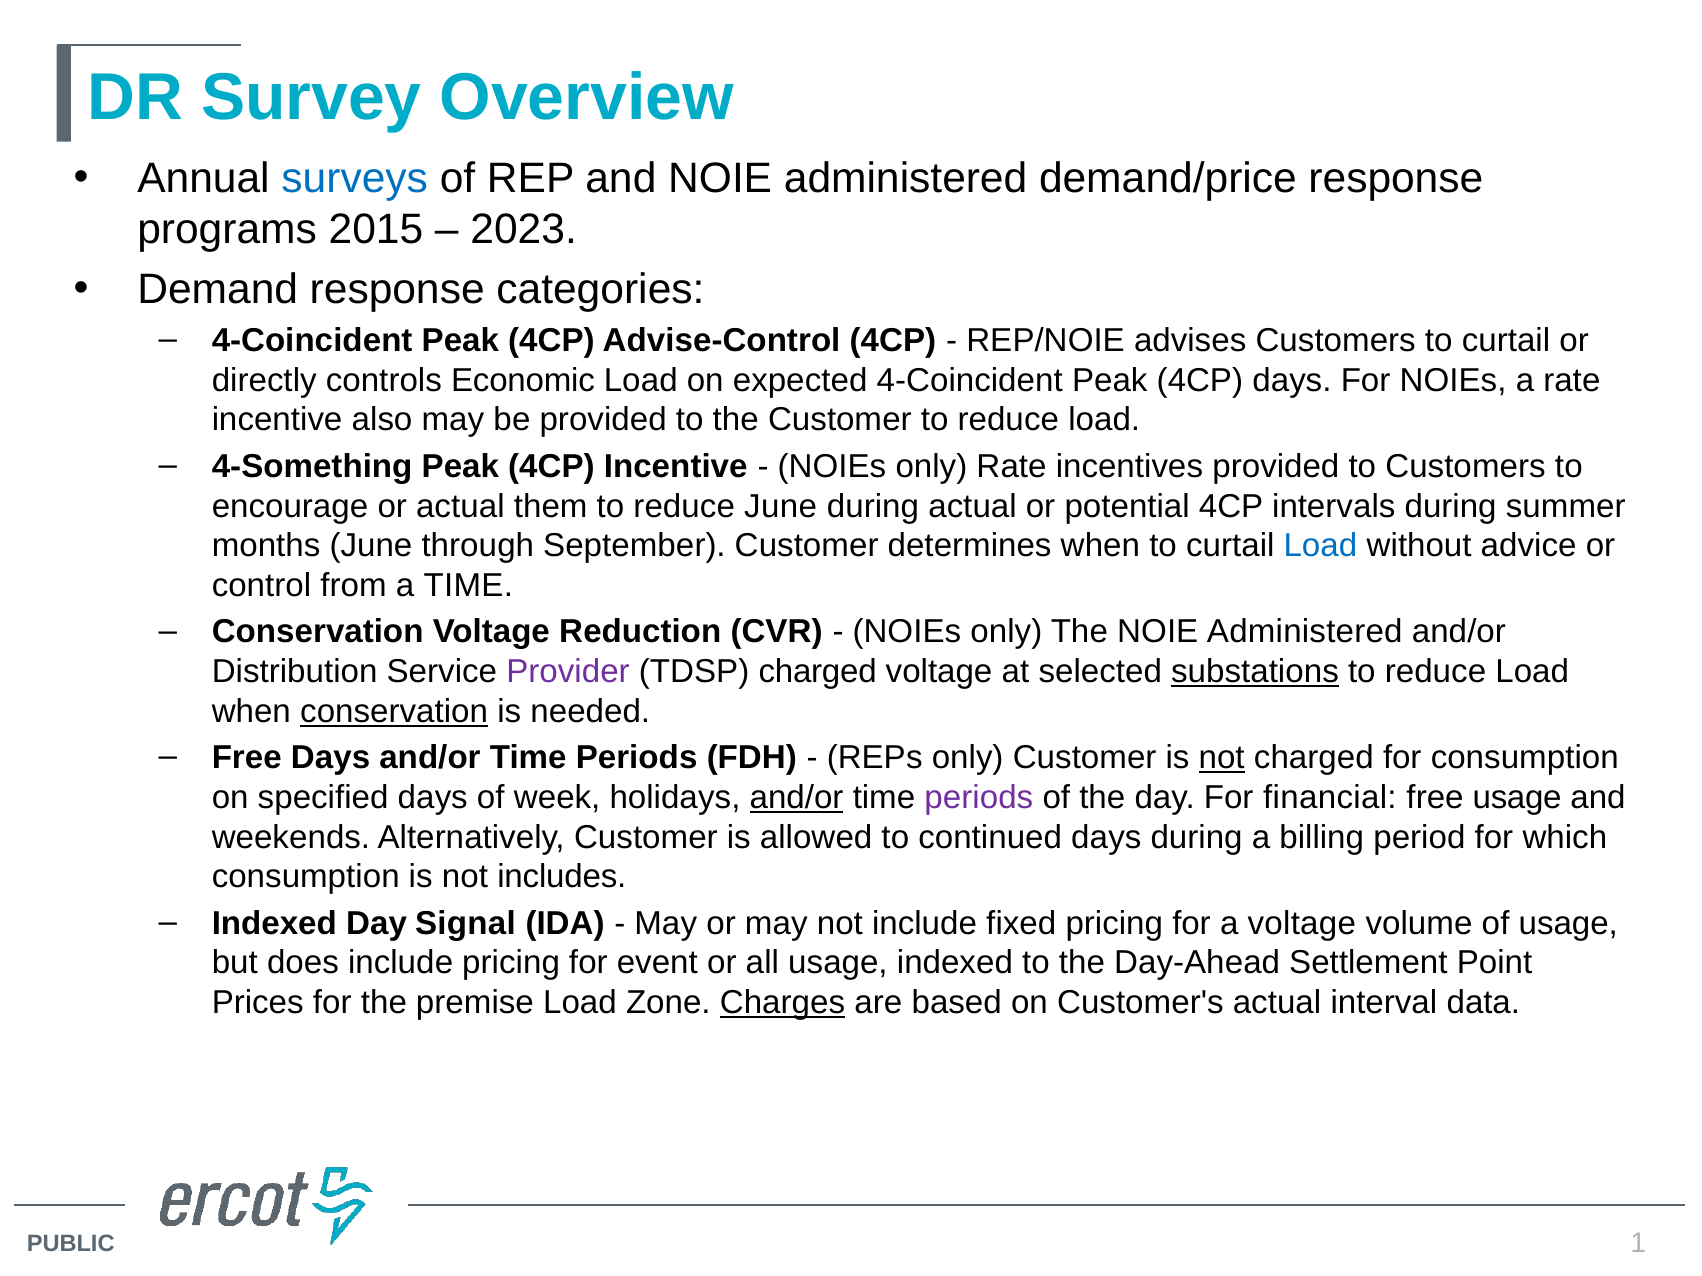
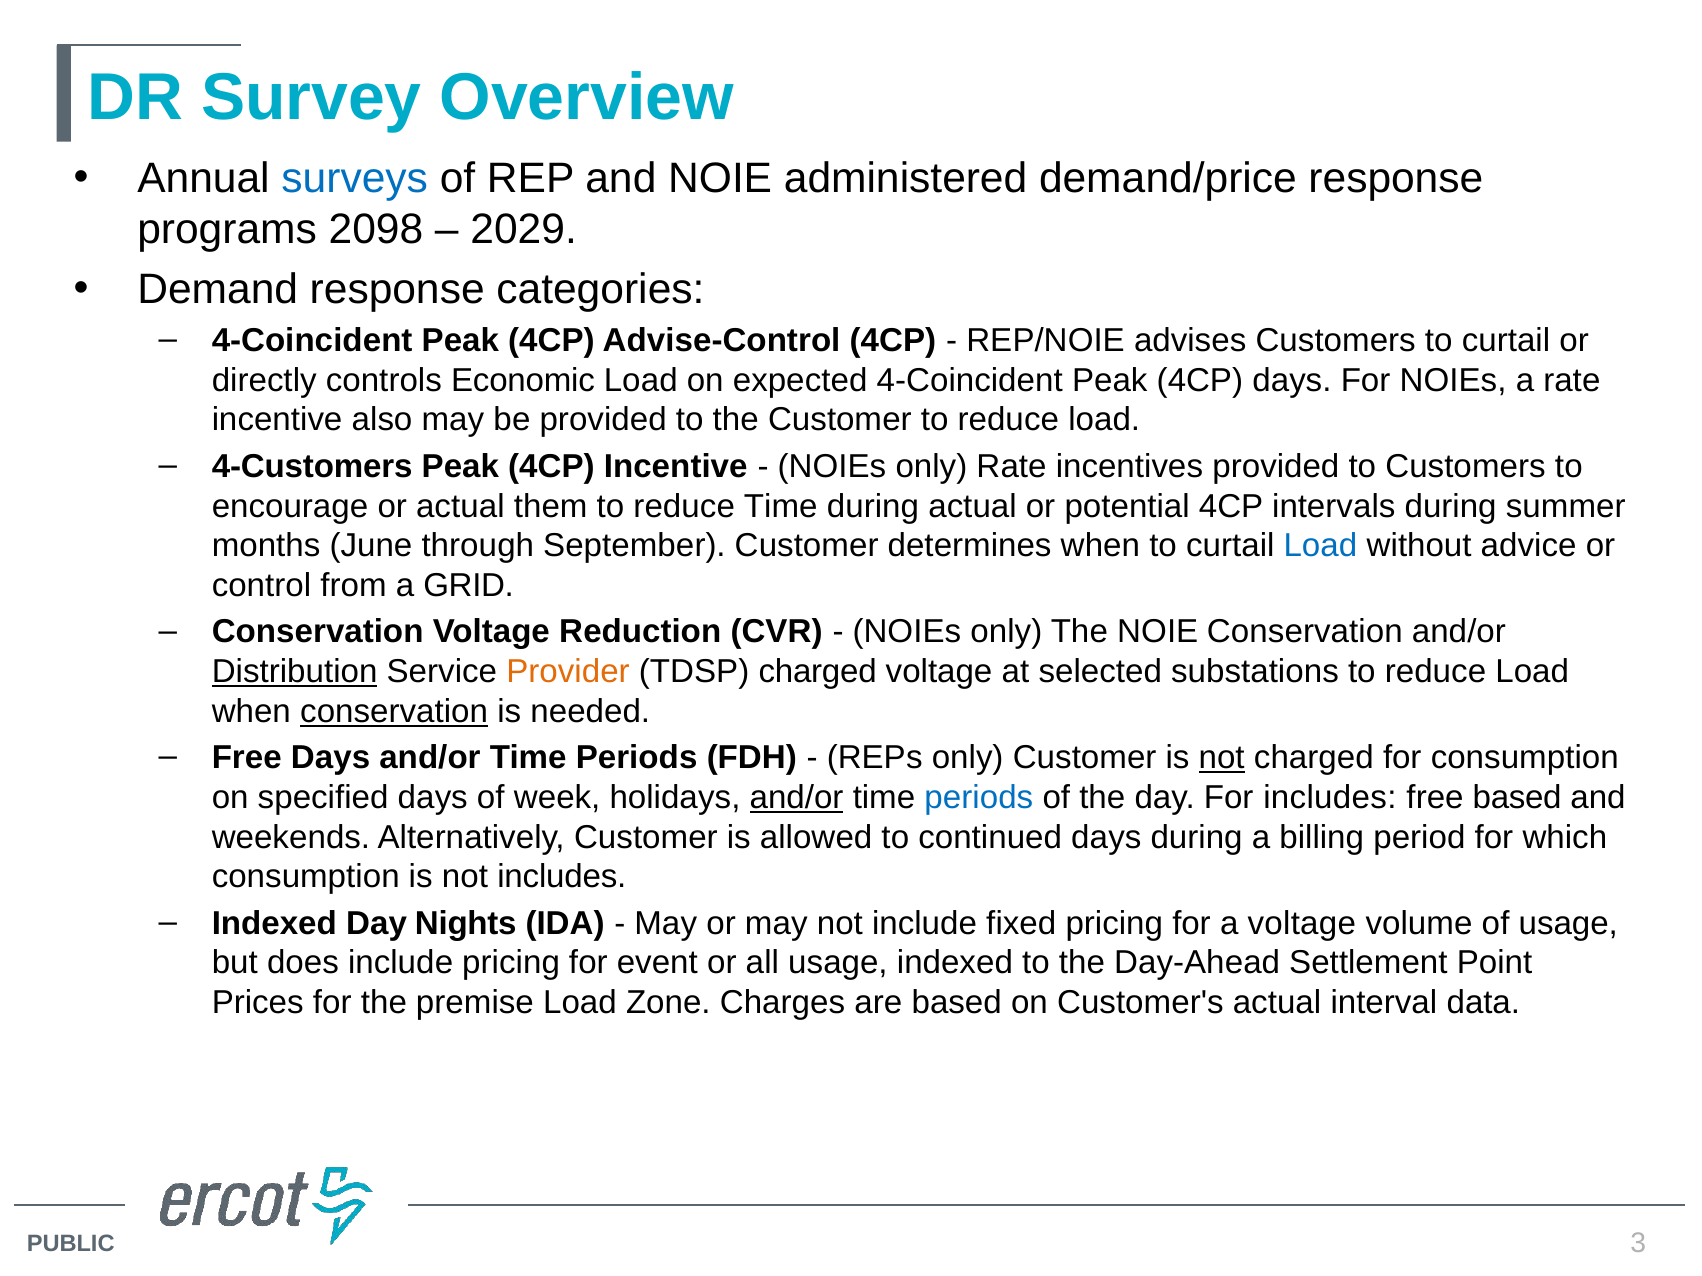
2015: 2015 -> 2098
2023: 2023 -> 2029
4-Something: 4-Something -> 4-Customers
reduce June: June -> Time
a TIME: TIME -> GRID
The NOIE Administered: Administered -> Conservation
Distribution underline: none -> present
Provider colour: purple -> orange
substations underline: present -> none
periods at (979, 798) colour: purple -> blue
For financial: financial -> includes
free usage: usage -> based
Signal: Signal -> Nights
Charges underline: present -> none
1: 1 -> 3
